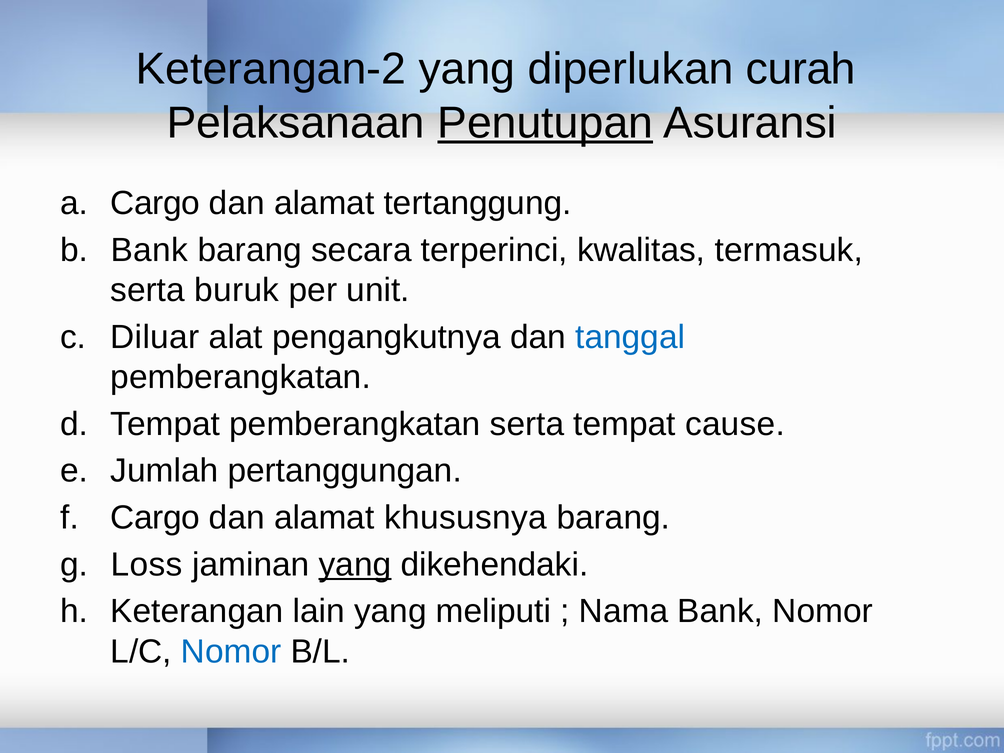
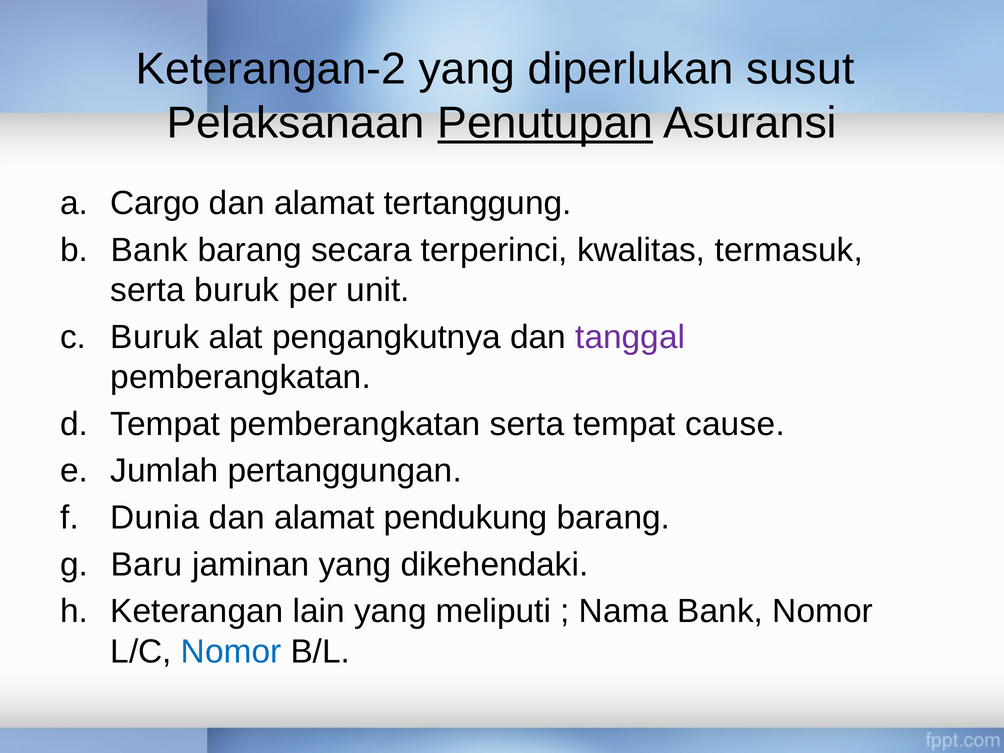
curah: curah -> susut
Diluar at (155, 337): Diluar -> Buruk
tanggal colour: blue -> purple
Cargo at (155, 518): Cargo -> Dunia
khususnya: khususnya -> pendukung
Loss: Loss -> Baru
yang at (355, 565) underline: present -> none
